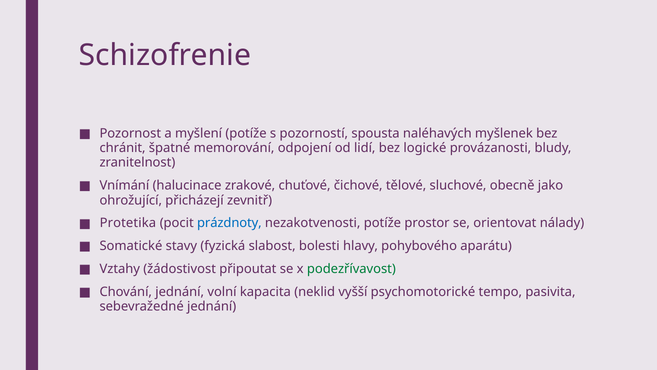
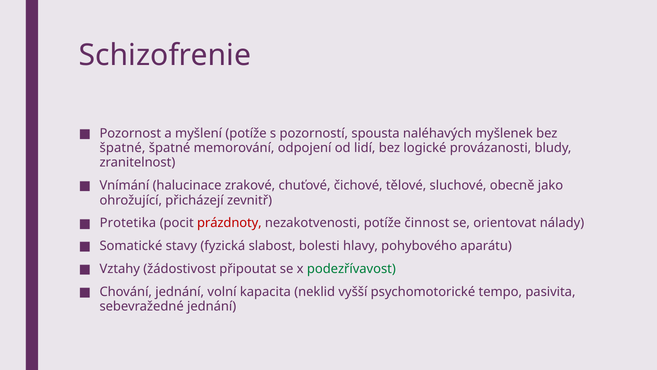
chránit at (123, 148): chránit -> špatné
prázdnoty colour: blue -> red
prostor: prostor -> činnost
